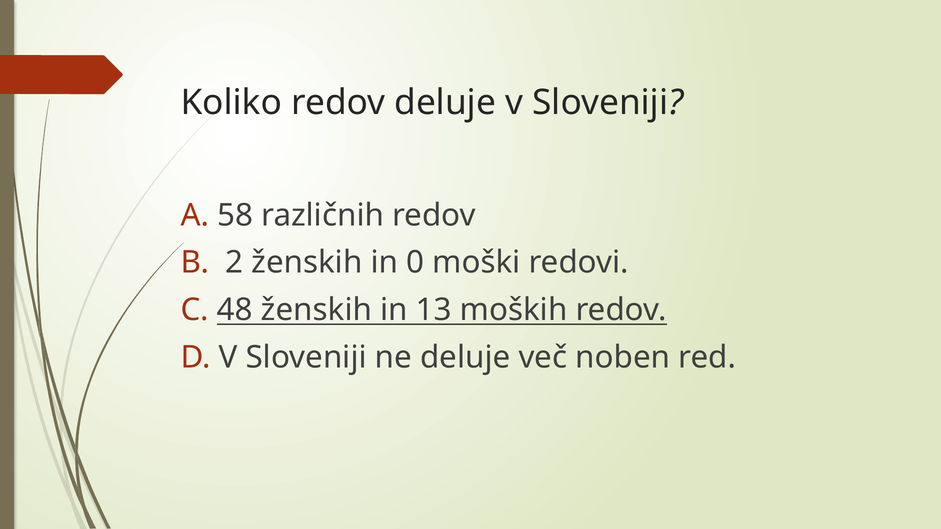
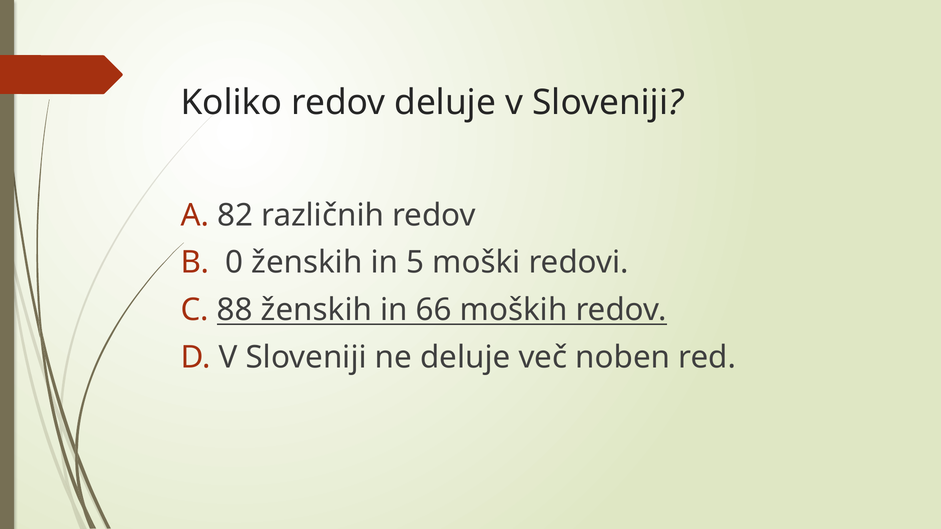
58: 58 -> 82
2: 2 -> 0
0: 0 -> 5
48: 48 -> 88
13: 13 -> 66
